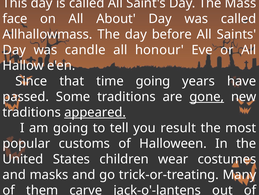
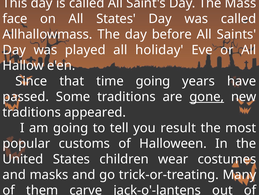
All About: About -> States
candle: candle -> played
all honour: honour -> holiday
appeared underline: present -> none
